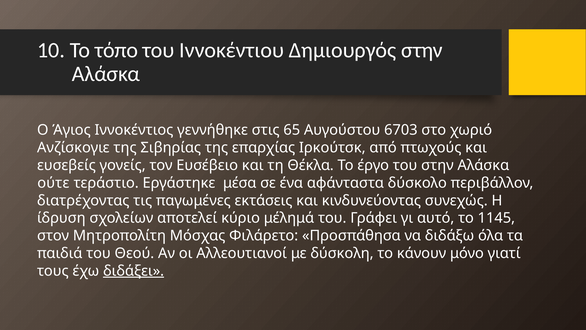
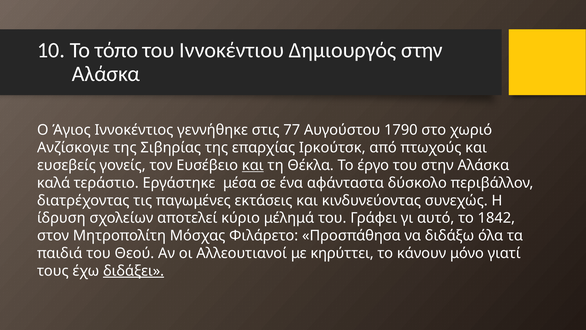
65: 65 -> 77
6703: 6703 -> 1790
και at (253, 165) underline: none -> present
ούτε: ούτε -> καλά
1145: 1145 -> 1842
δύσκολη: δύσκολη -> κηρύττει
